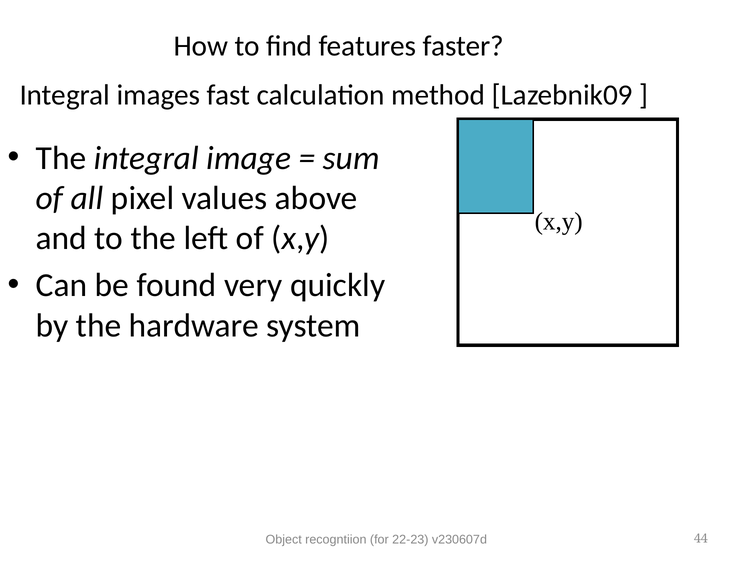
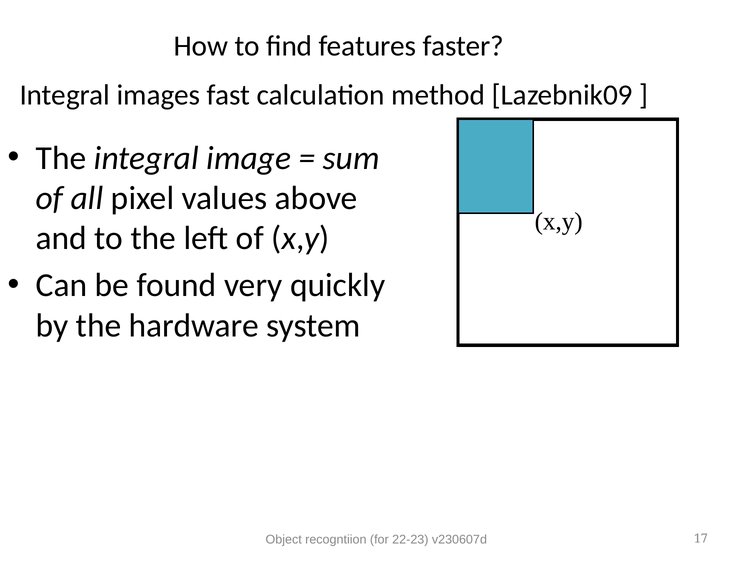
44: 44 -> 17
